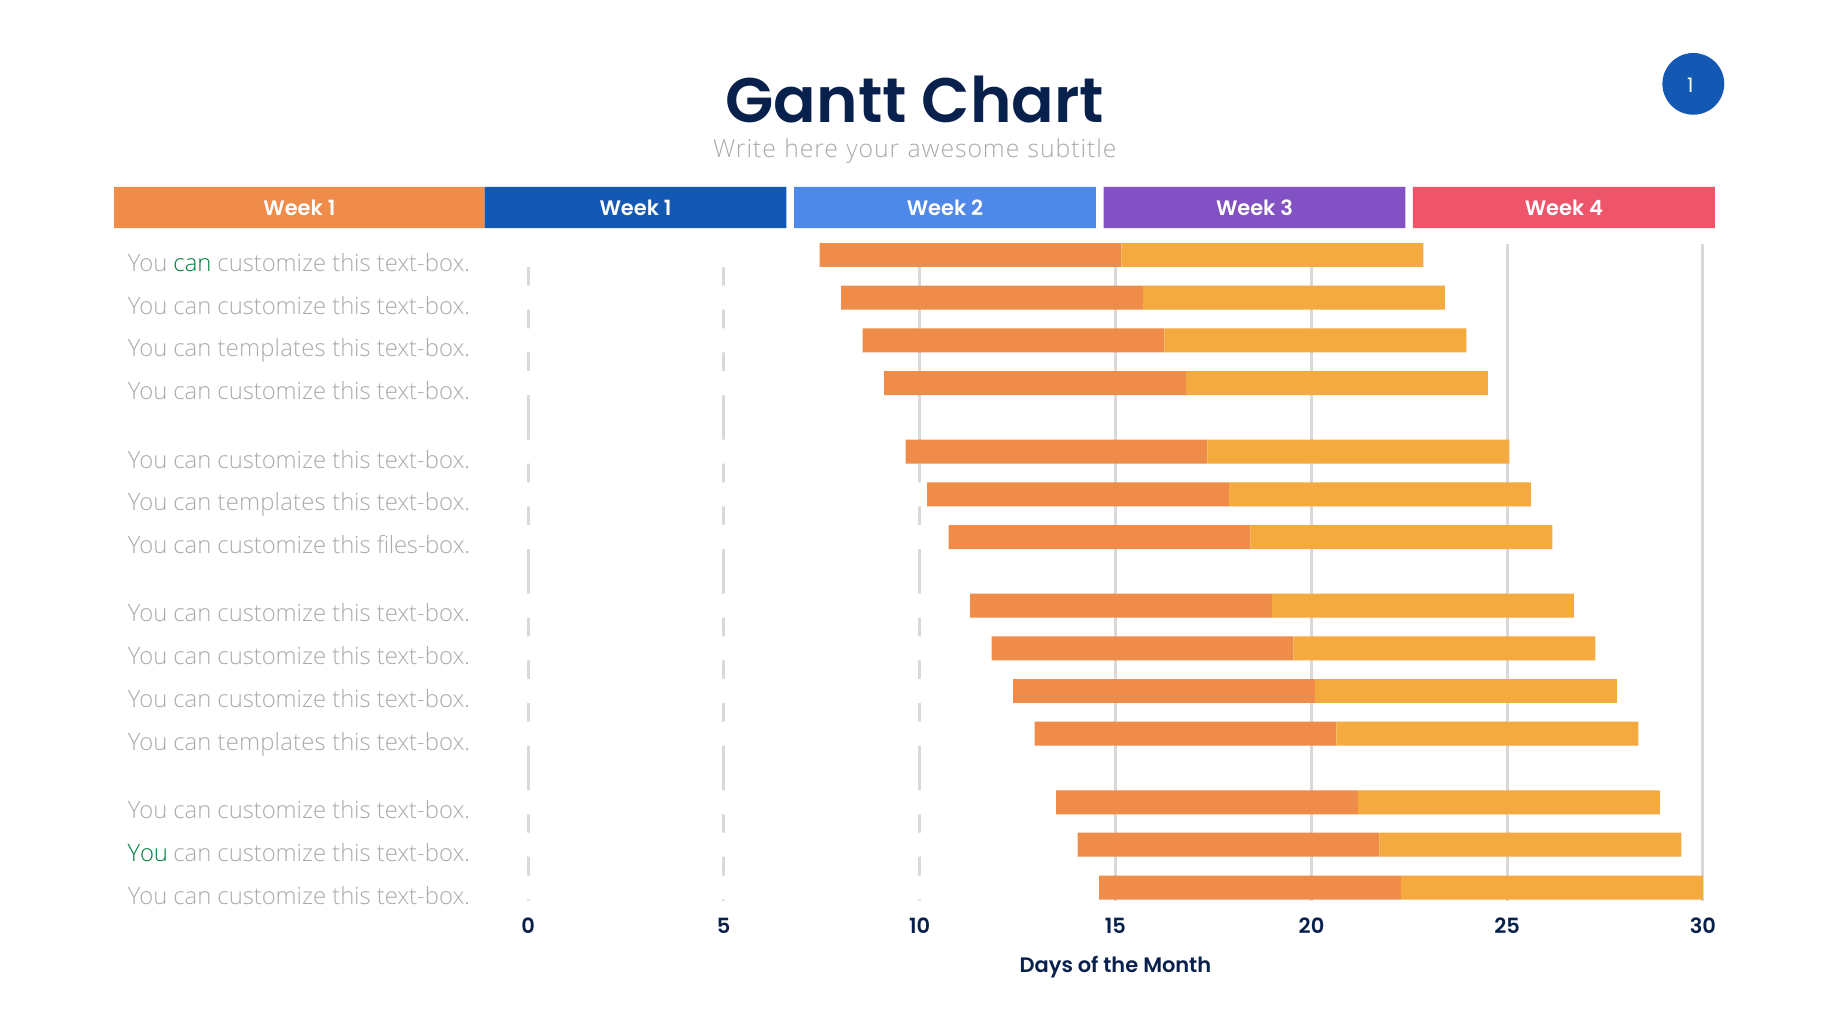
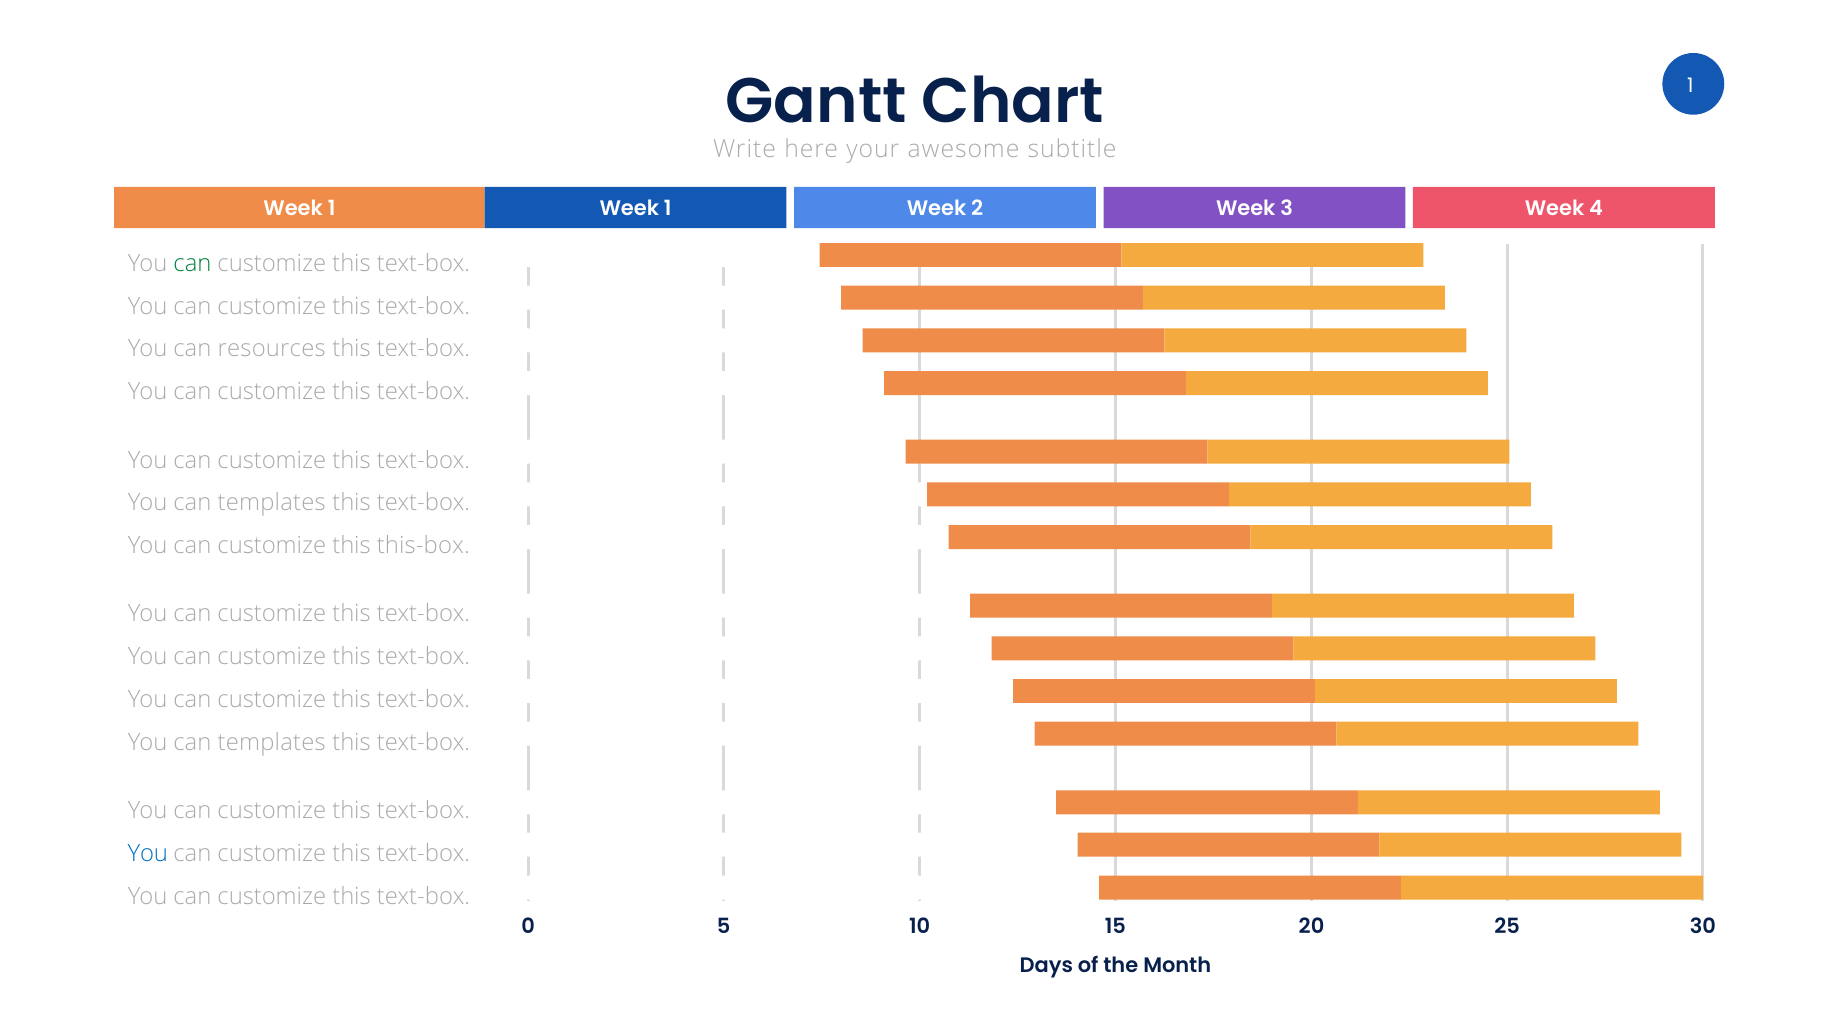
templates at (272, 349): templates -> resources
files-box: files-box -> this-box
You at (148, 854) colour: green -> blue
